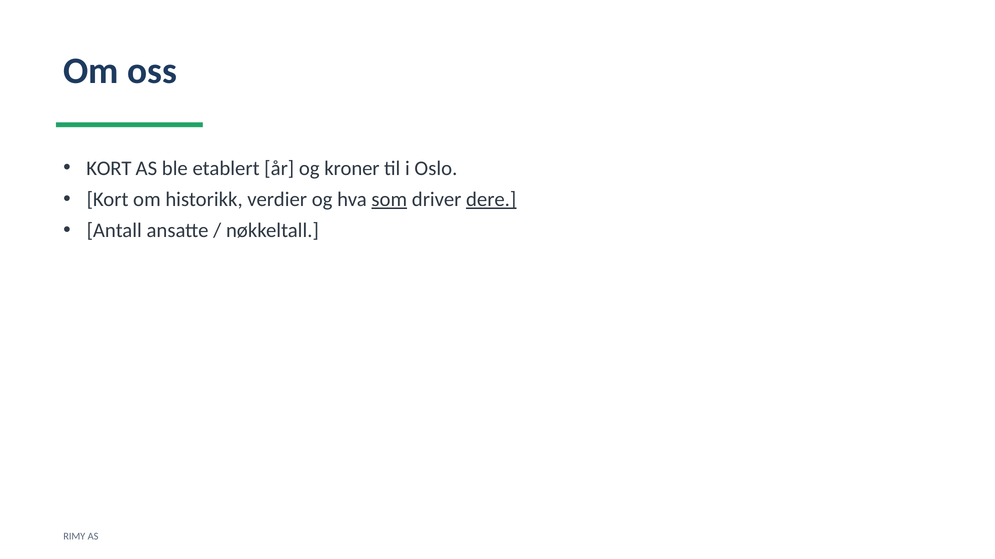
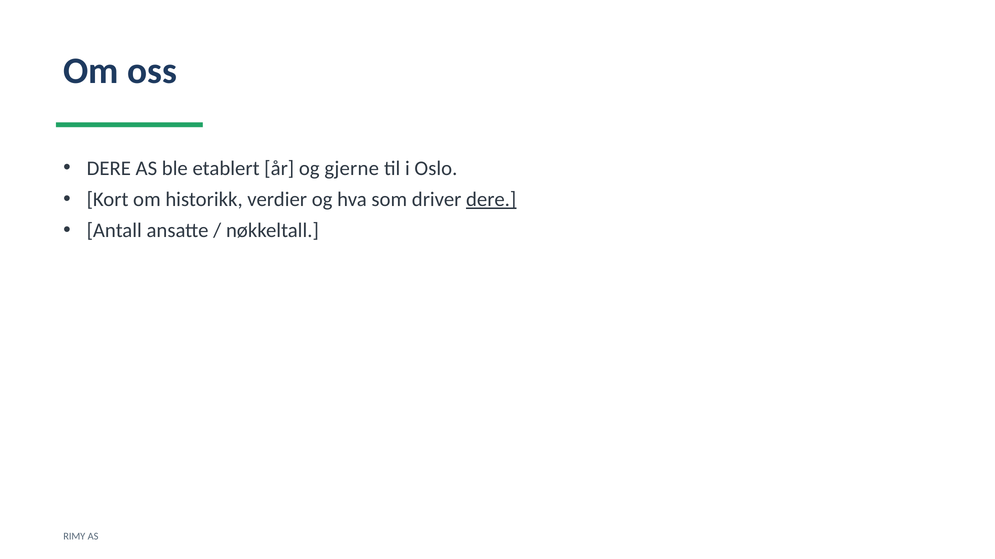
KORT at (109, 169): KORT -> DERE
kroner: kroner -> gjerne
som underline: present -> none
